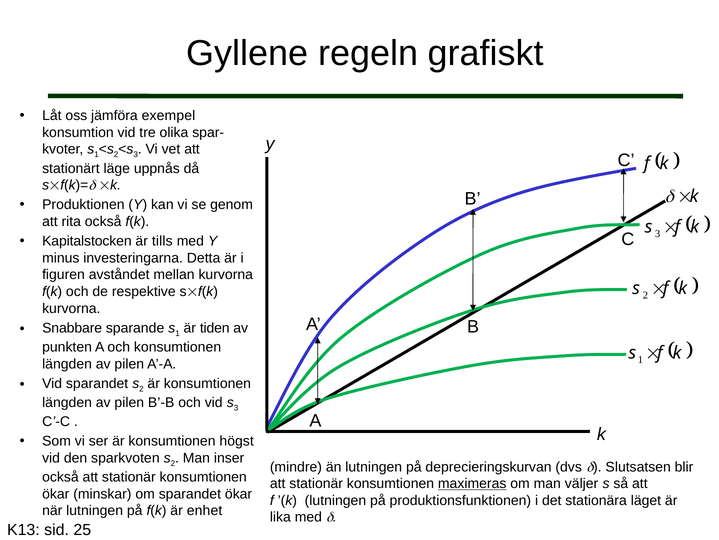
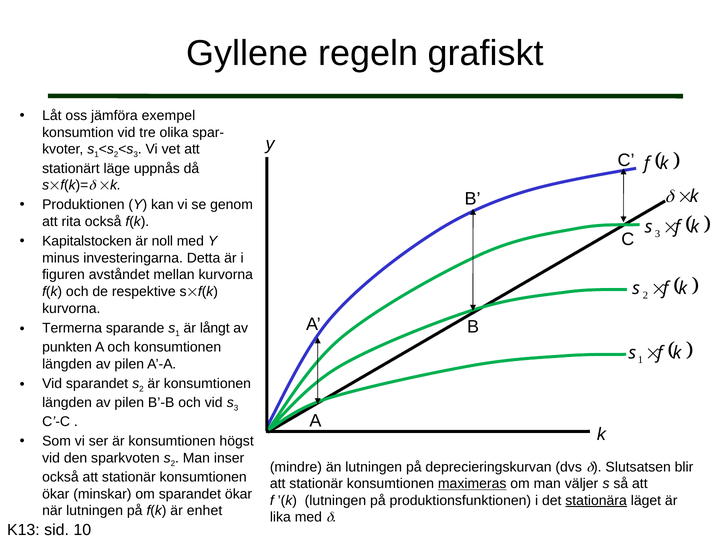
tills: tills -> noll
Snabbare: Snabbare -> Termerna
tiden: tiden -> långt
stationära underline: none -> present
25: 25 -> 10
